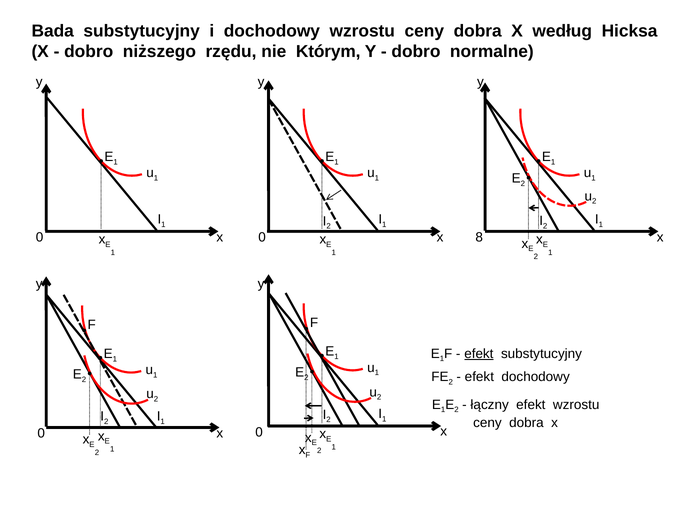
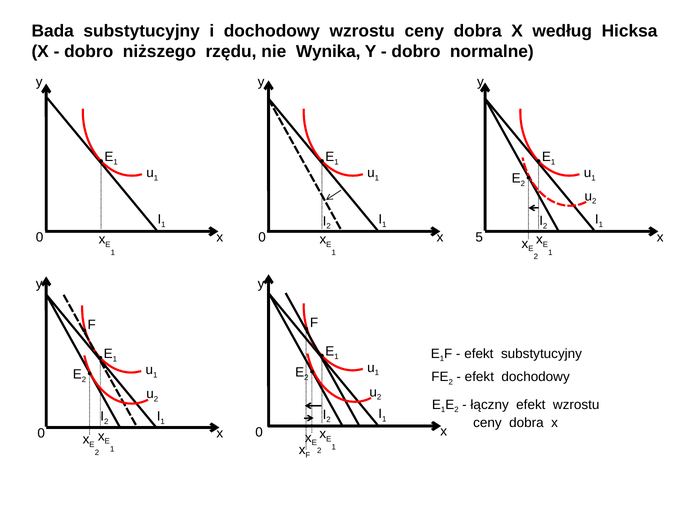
Którym: Którym -> Wynika
8: 8 -> 5
efekt at (479, 354) underline: present -> none
